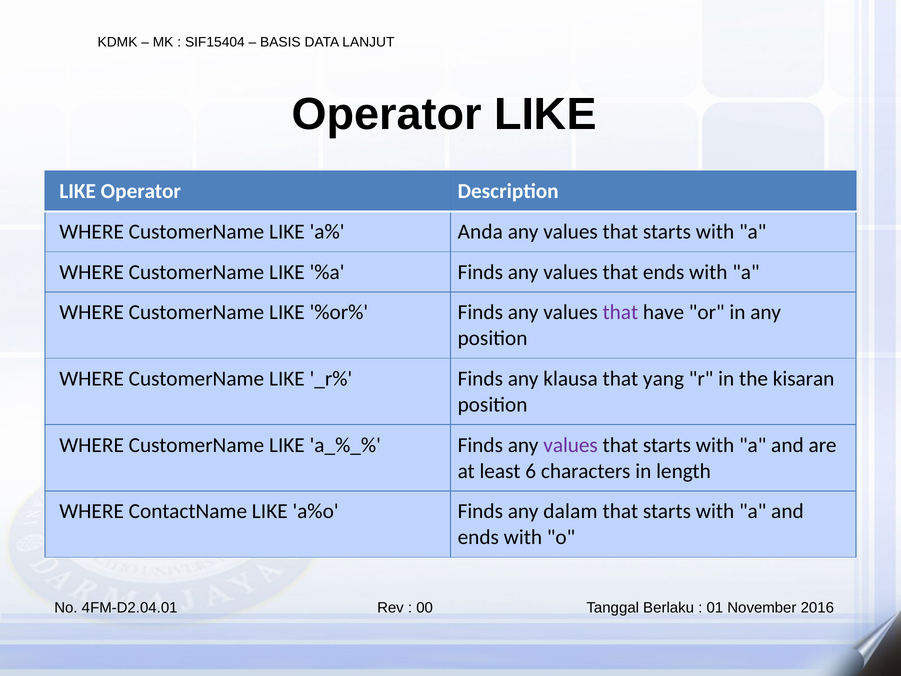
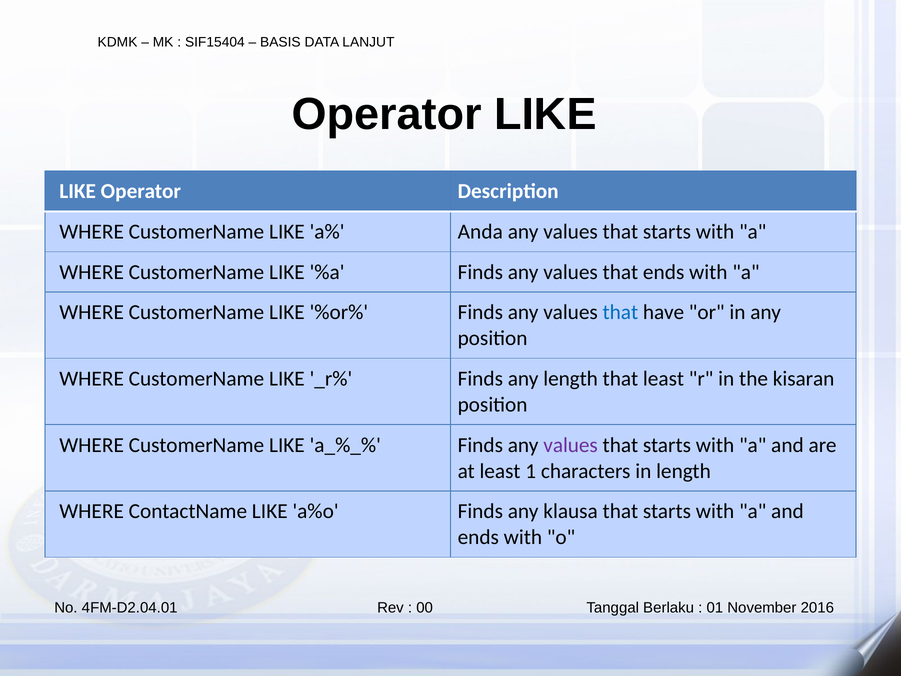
that at (620, 312) colour: purple -> blue
any klausa: klausa -> length
that yang: yang -> least
6: 6 -> 1
dalam: dalam -> klausa
